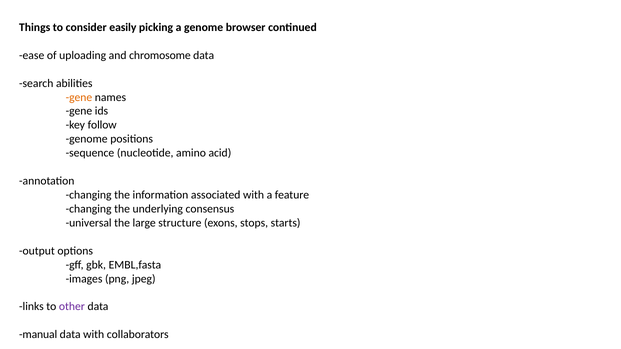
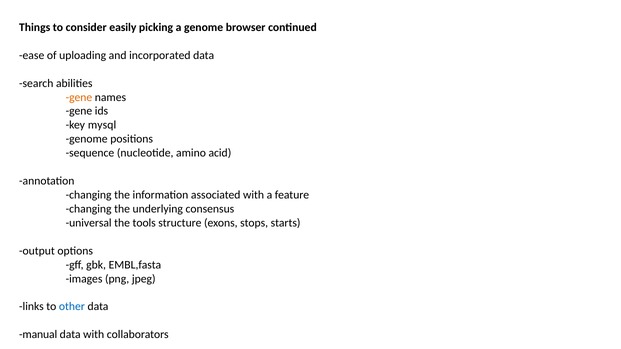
chromosome: chromosome -> incorporated
follow: follow -> mysql
large: large -> tools
other colour: purple -> blue
